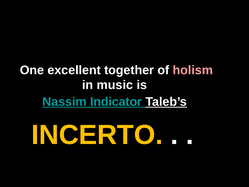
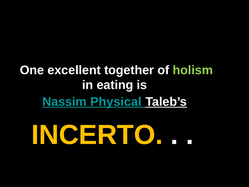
holism colour: pink -> light green
music: music -> eating
Indicator: Indicator -> Physical
